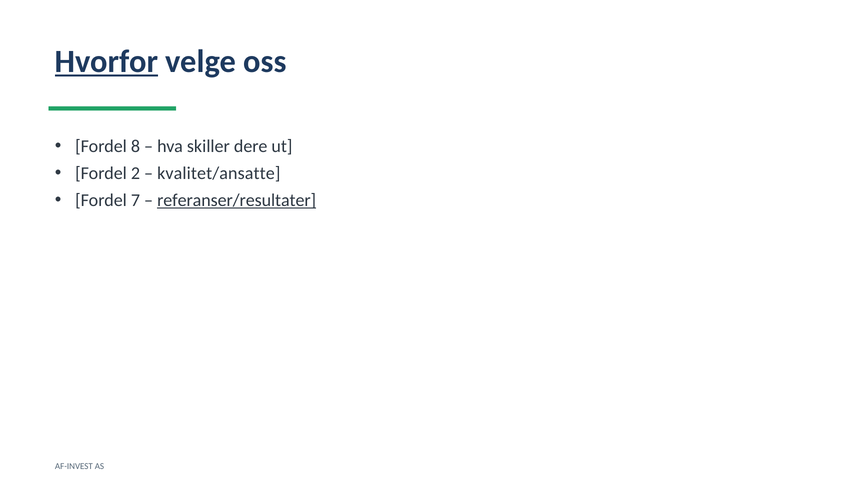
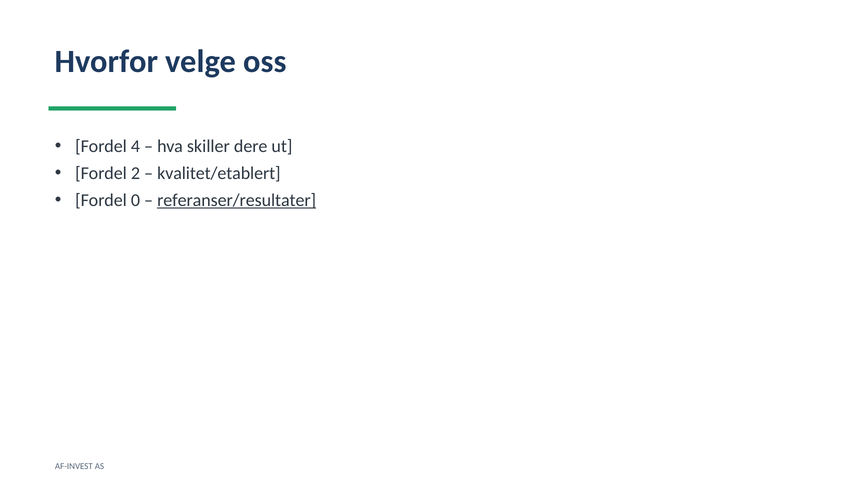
Hvorfor underline: present -> none
8: 8 -> 4
kvalitet/ansatte: kvalitet/ansatte -> kvalitet/etablert
7: 7 -> 0
